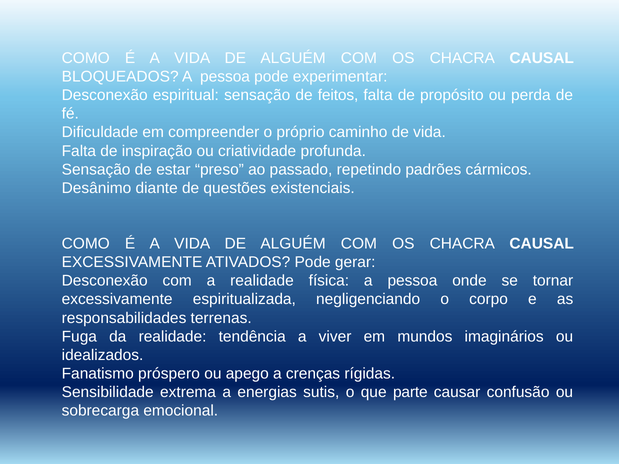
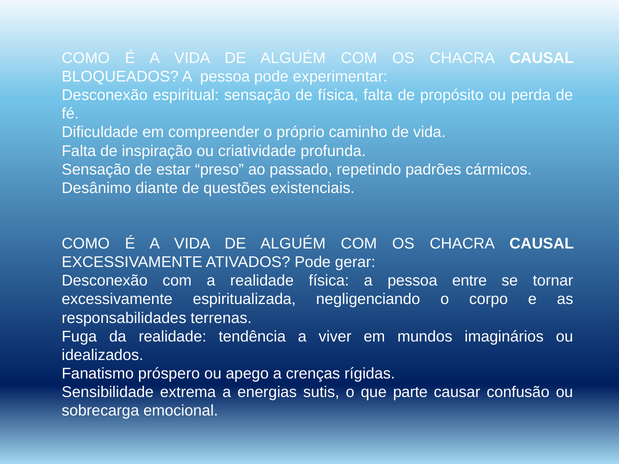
de feitos: feitos -> física
onde: onde -> entre
